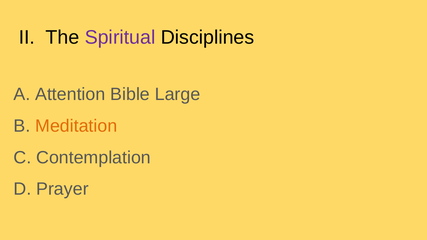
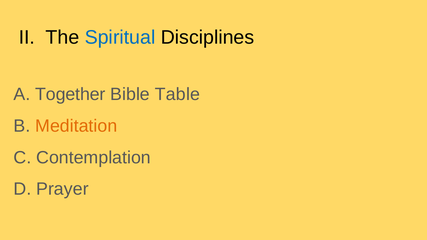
Spiritual colour: purple -> blue
Attention: Attention -> Together
Large: Large -> Table
